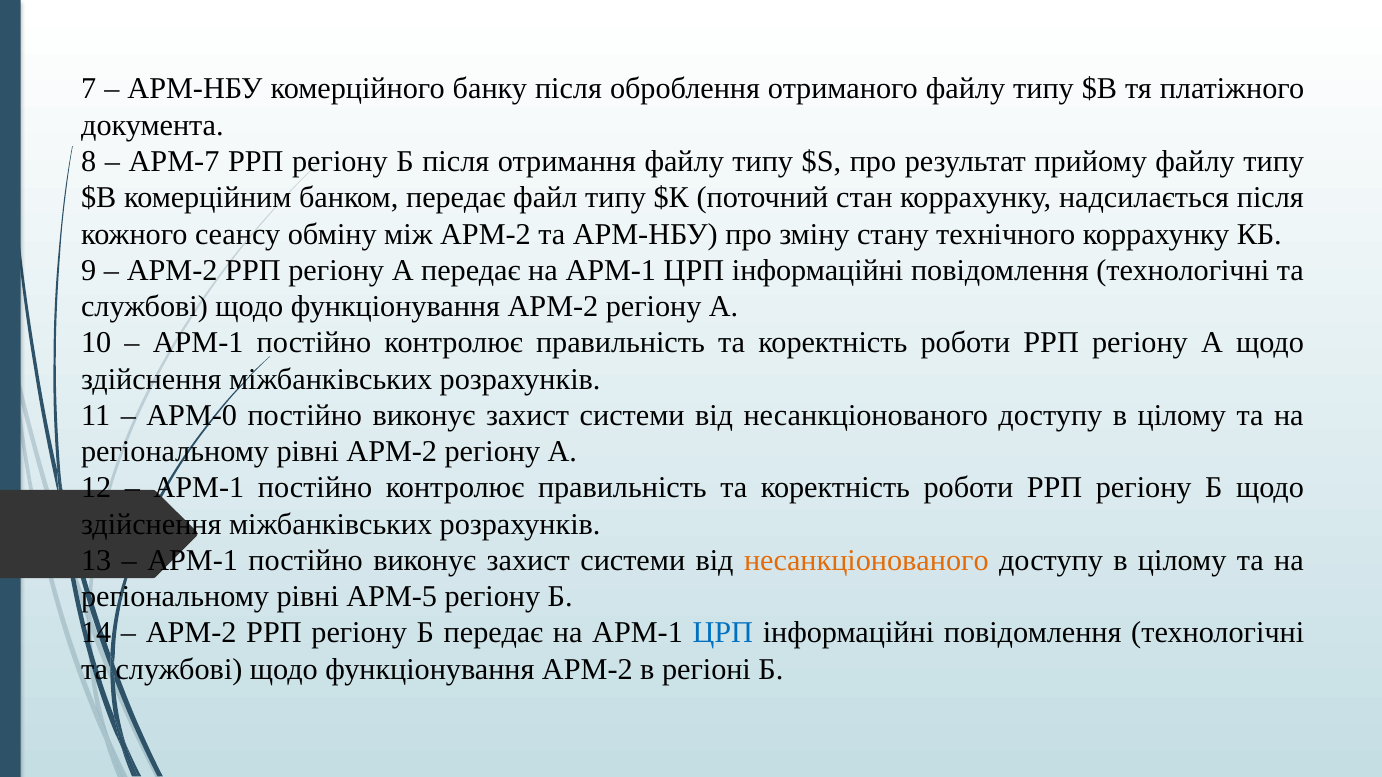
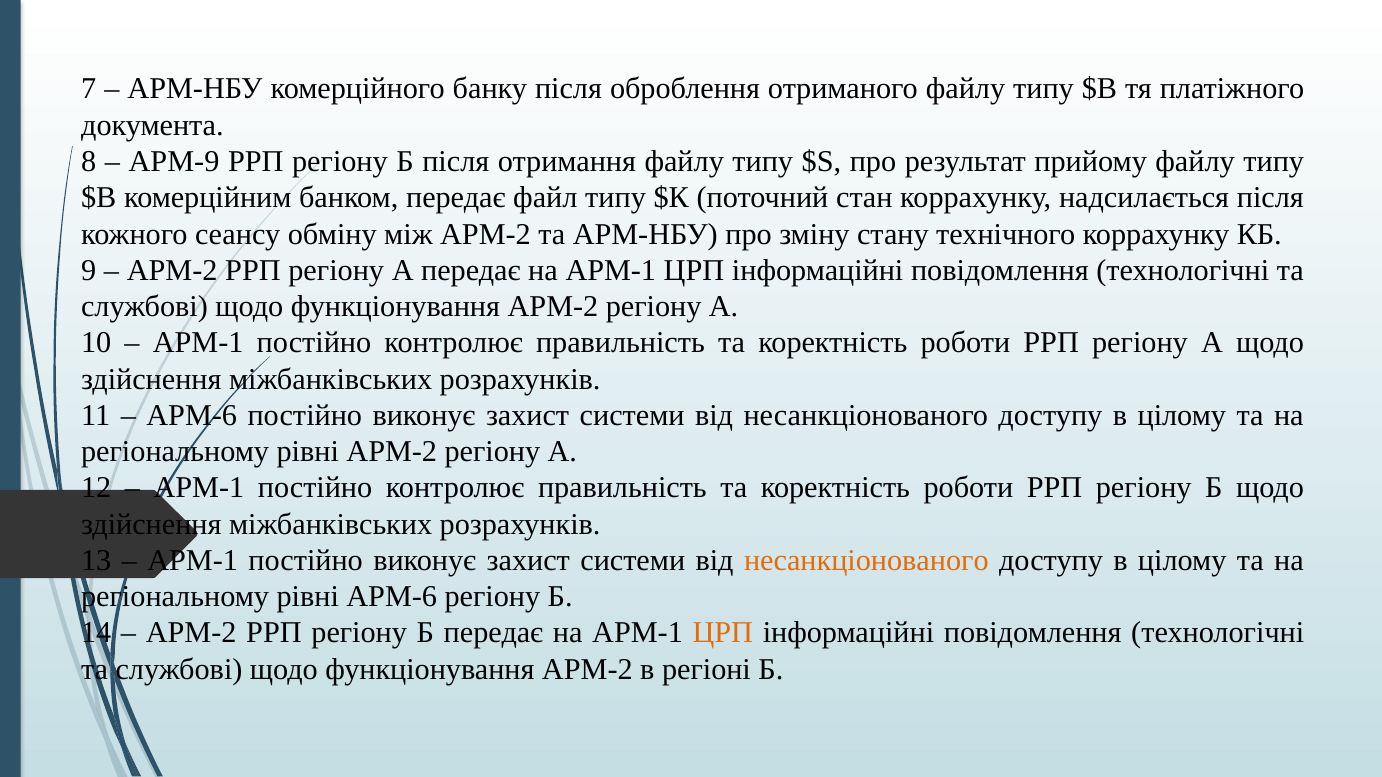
АРМ-7: АРМ-7 -> АРМ-9
АРМ-0 at (192, 416): АРМ-0 -> АРМ-6
рівні АРМ-5: АРМ-5 -> АРМ-6
ЦРП at (723, 633) colour: blue -> orange
